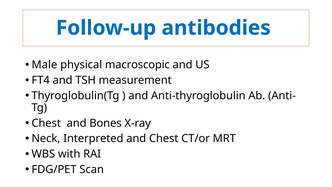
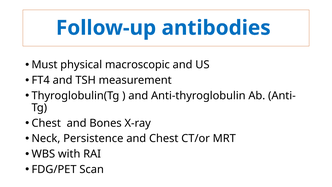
Male: Male -> Must
Interpreted: Interpreted -> Persistence
